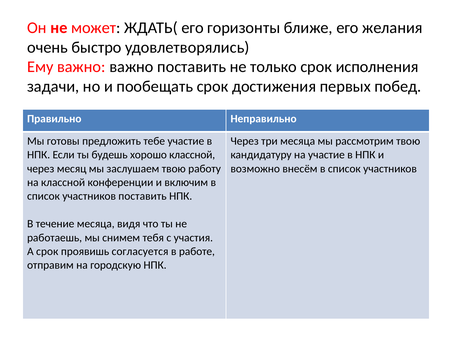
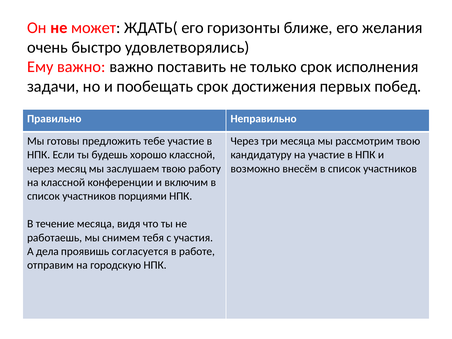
участников поставить: поставить -> порциями
А срок: срок -> дела
